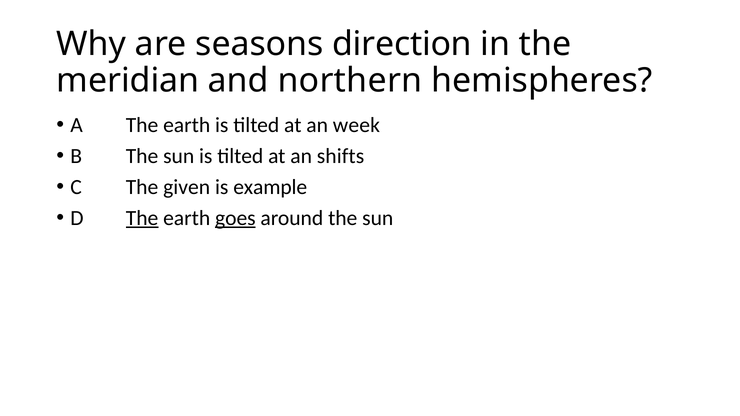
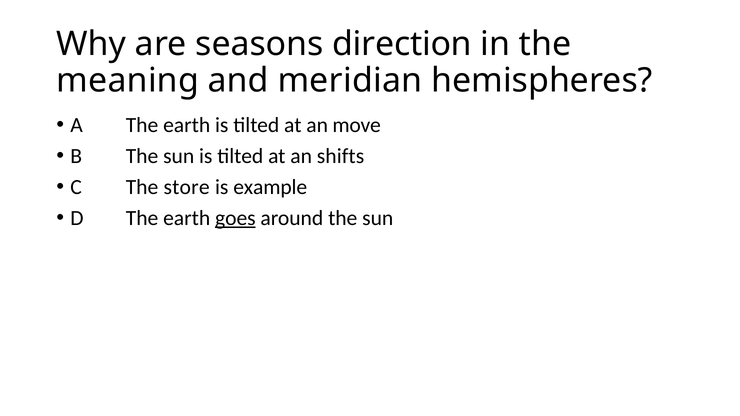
meridian: meridian -> meaning
northern: northern -> meridian
week: week -> move
given: given -> store
The at (142, 218) underline: present -> none
